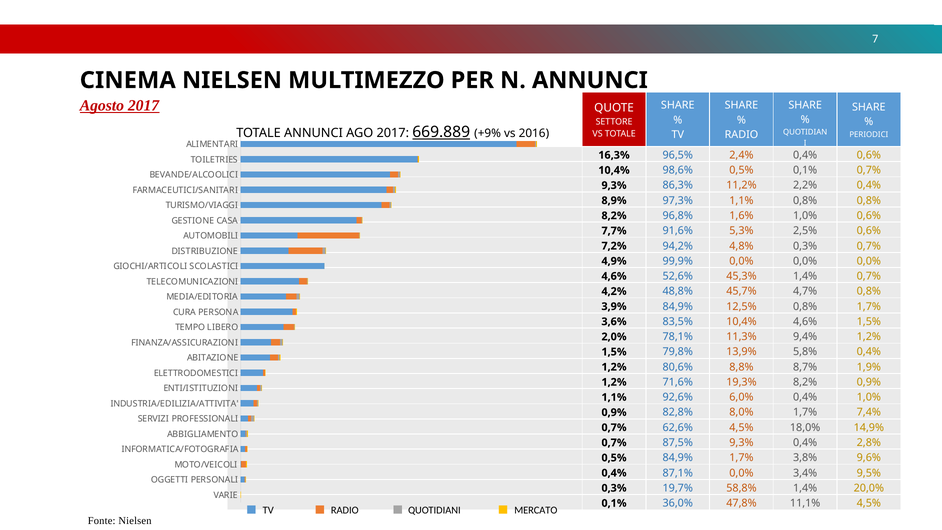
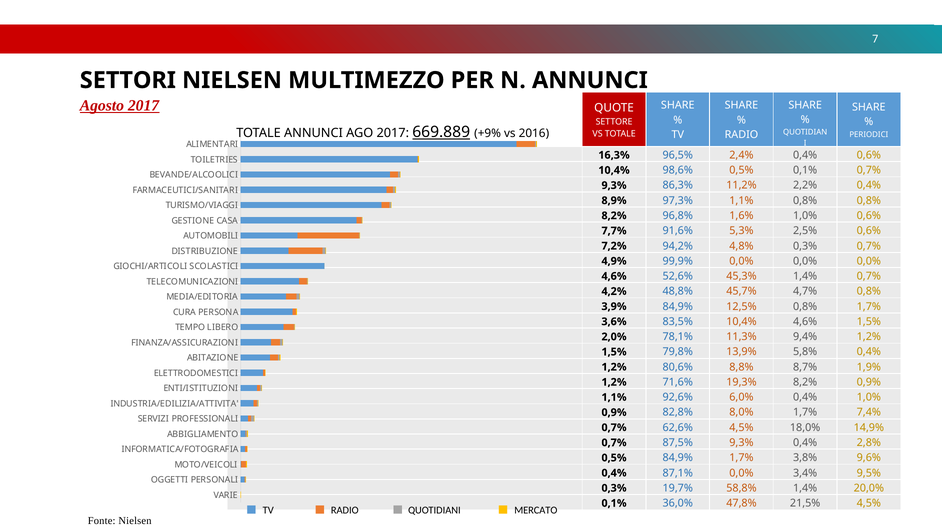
CINEMA: CINEMA -> SETTORI
11,1%: 11,1% -> 21,5%
